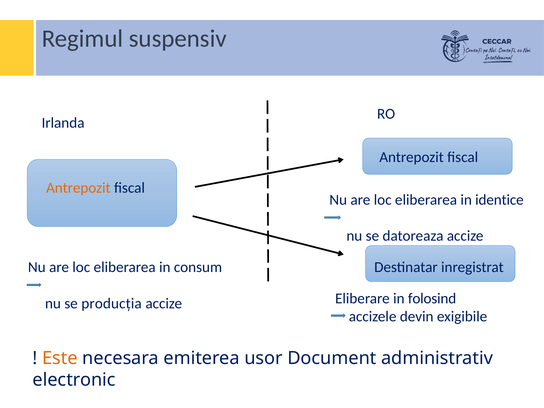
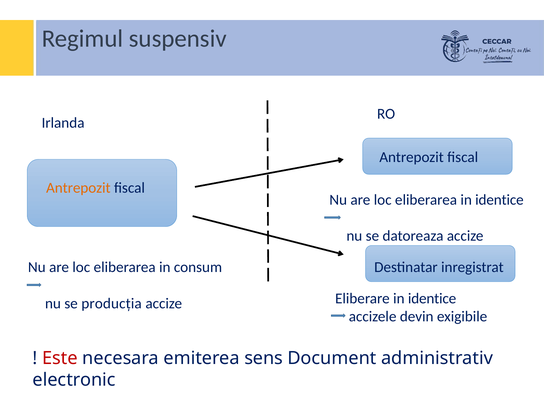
Eliberare in folosind: folosind -> identice
Este colour: orange -> red
usor: usor -> sens
